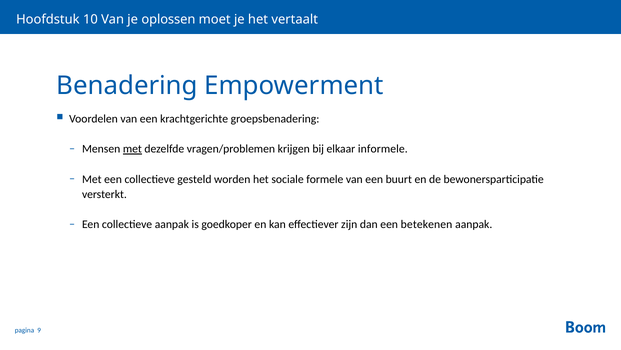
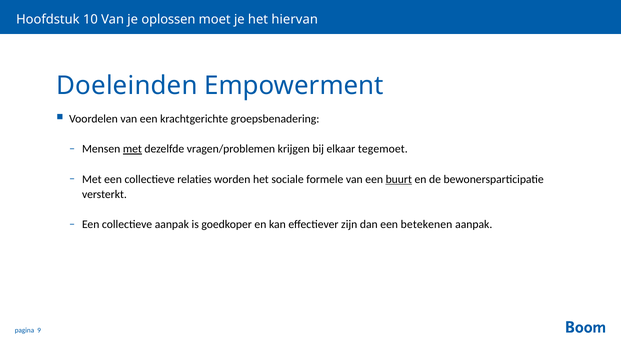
vertaalt: vertaalt -> hiervan
Benadering: Benadering -> Doeleinden
informele: informele -> tegemoet
gesteld: gesteld -> relaties
buurt underline: none -> present
